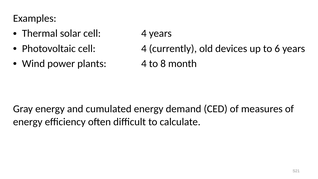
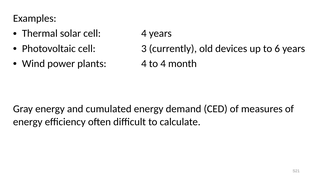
Photovoltaic cell 4: 4 -> 3
to 8: 8 -> 4
